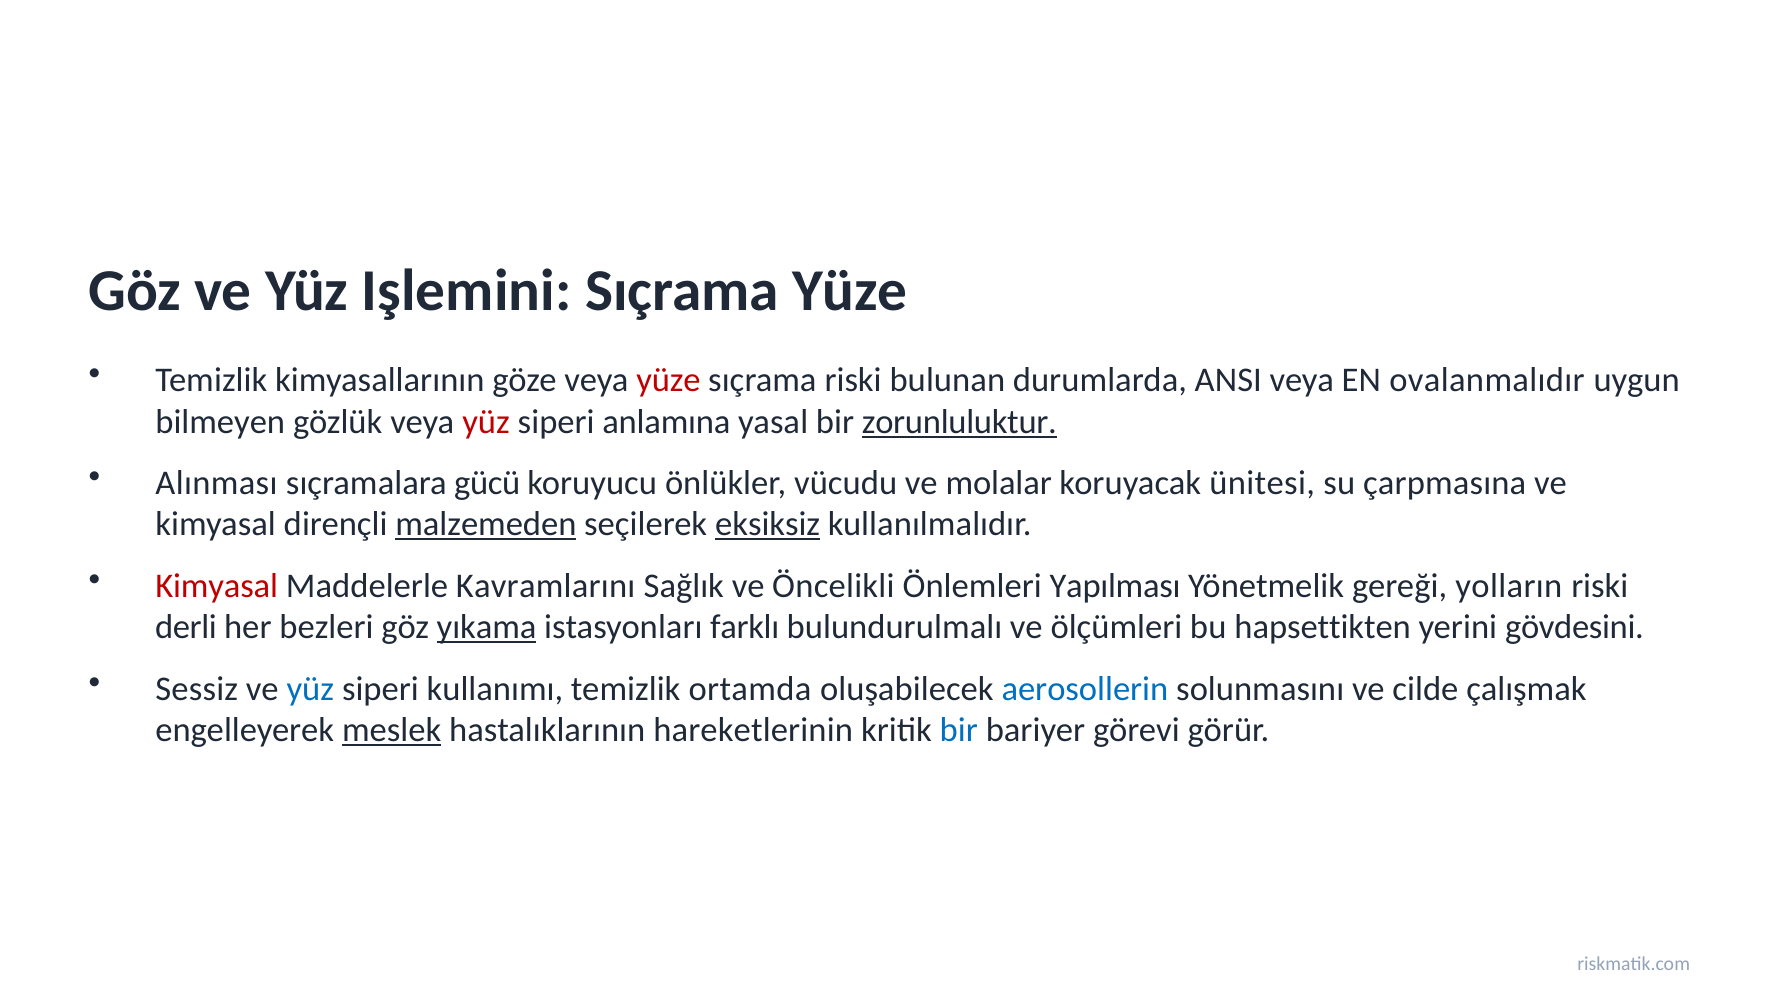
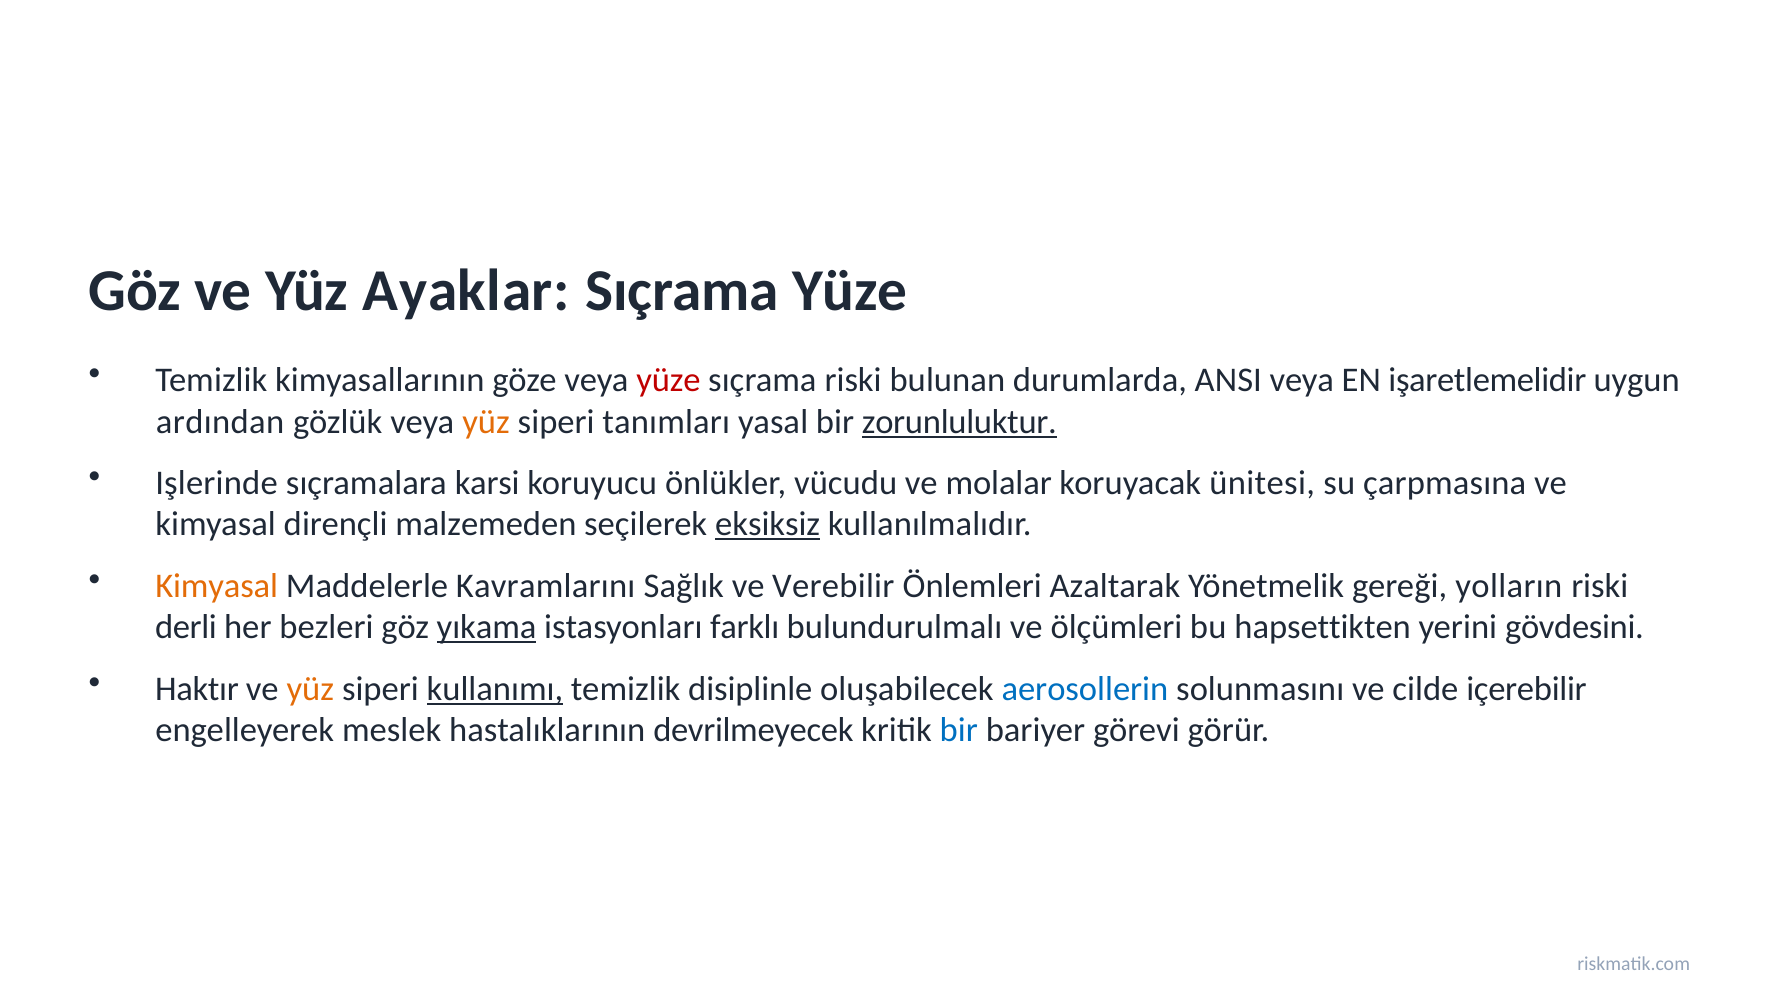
Işlemini: Işlemini -> Ayaklar
ovalanmalıdır: ovalanmalıdır -> işaretlemelidir
bilmeyen: bilmeyen -> ardından
yüz at (486, 422) colour: red -> orange
anlamına: anlamına -> tanımları
Alınması: Alınması -> Işlerinde
gücü: gücü -> karsi
malzemeden underline: present -> none
Kimyasal at (217, 586) colour: red -> orange
Öncelikli: Öncelikli -> Verebilir
Yapılması: Yapılması -> Azaltarak
Sessiz: Sessiz -> Haktır
yüz at (310, 689) colour: blue -> orange
kullanımı underline: none -> present
ortamda: ortamda -> disiplinle
çalışmak: çalışmak -> içerebilir
meslek underline: present -> none
hareketlerinin: hareketlerinin -> devrilmeyecek
